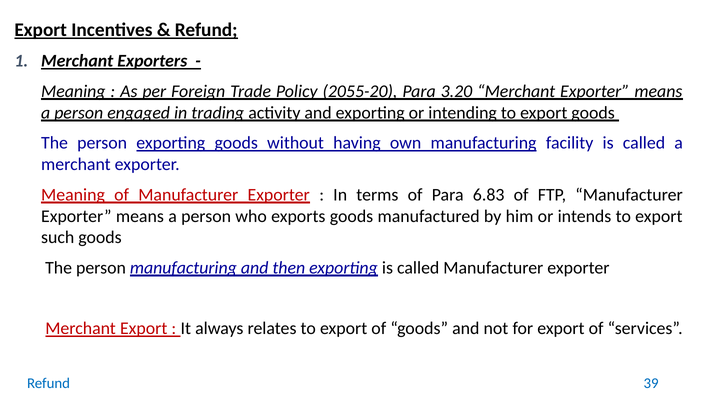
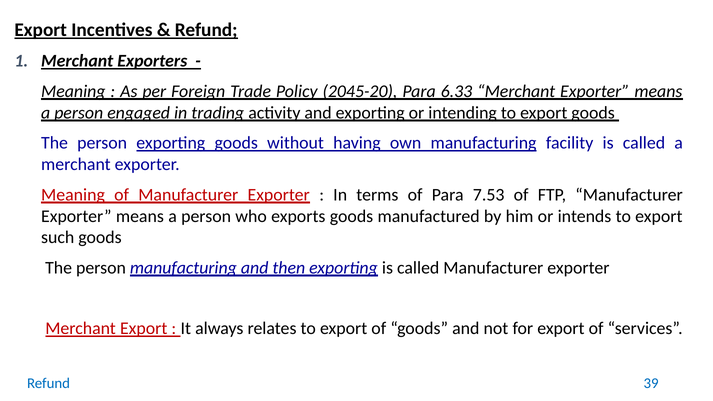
2055-20: 2055-20 -> 2045-20
3.20: 3.20 -> 6.33
6.83: 6.83 -> 7.53
